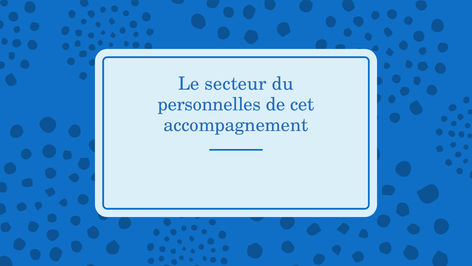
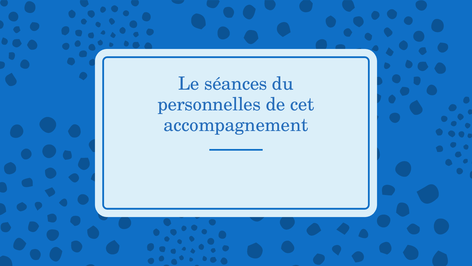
secteur: secteur -> séances
